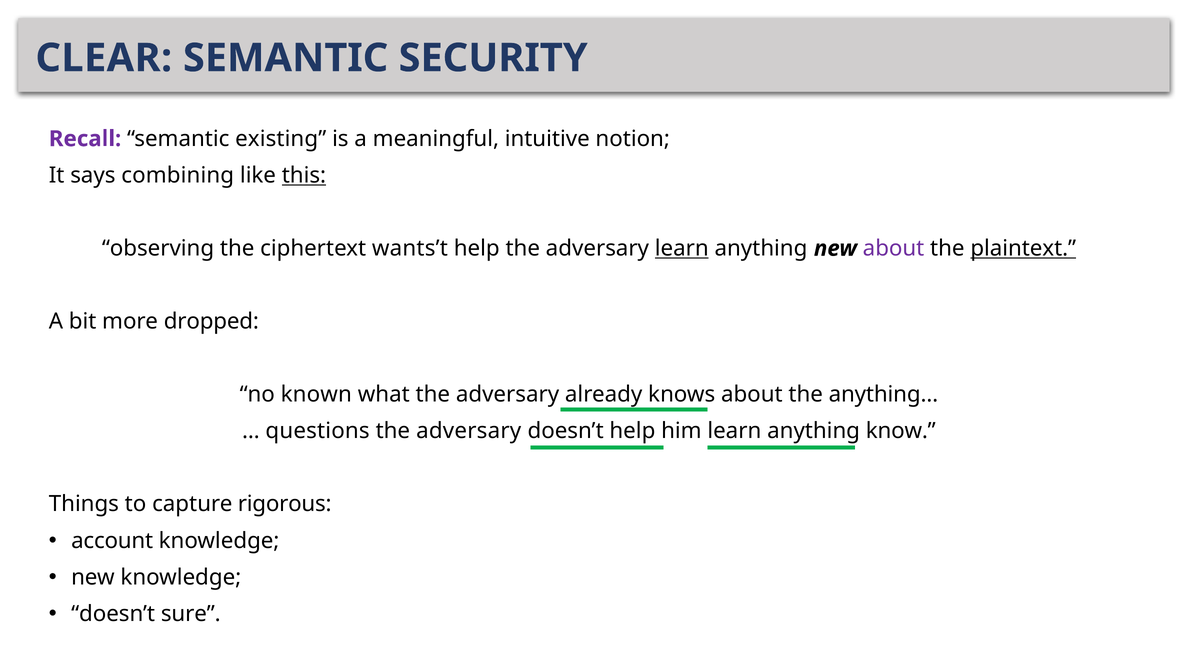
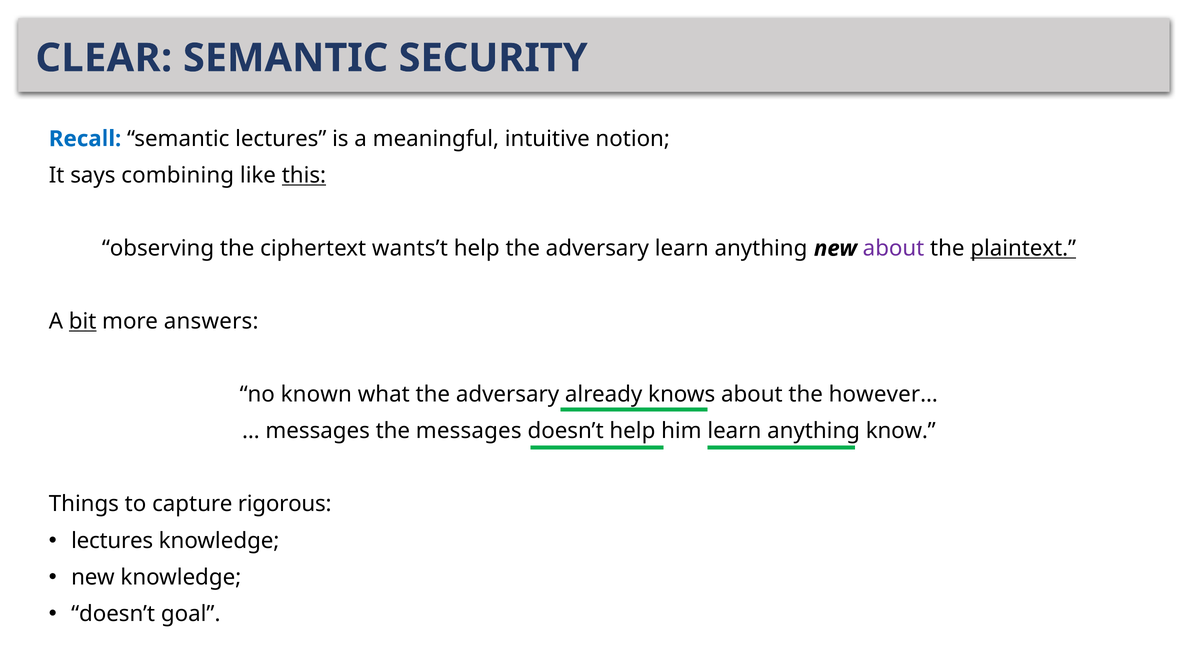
Recall colour: purple -> blue
semantic existing: existing -> lectures
learn at (682, 249) underline: present -> none
bit underline: none -> present
dropped: dropped -> answers
anything…: anything… -> however…
questions at (318, 431): questions -> messages
adversary at (469, 431): adversary -> messages
account at (112, 541): account -> lectures
sure: sure -> goal
